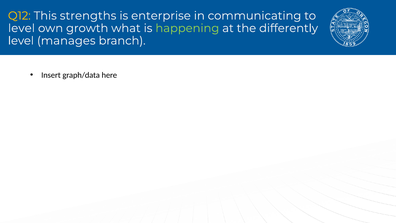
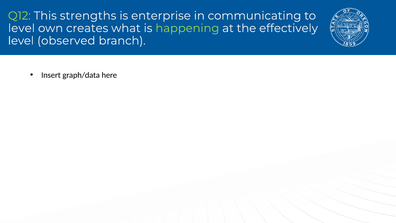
Q12 colour: yellow -> light green
growth: growth -> creates
differently: differently -> effectively
manages: manages -> observed
